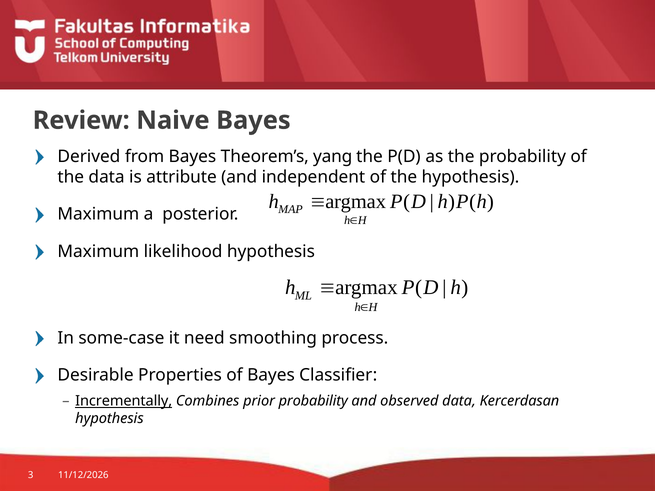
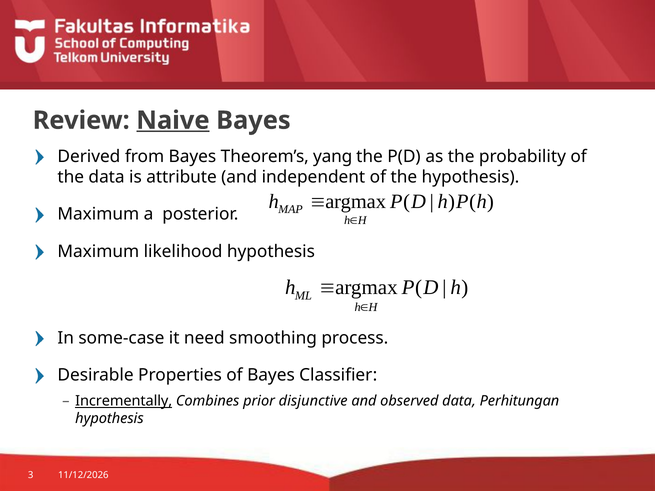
Naive underline: none -> present
prior probability: probability -> disjunctive
Kercerdasan: Kercerdasan -> Perhitungan
